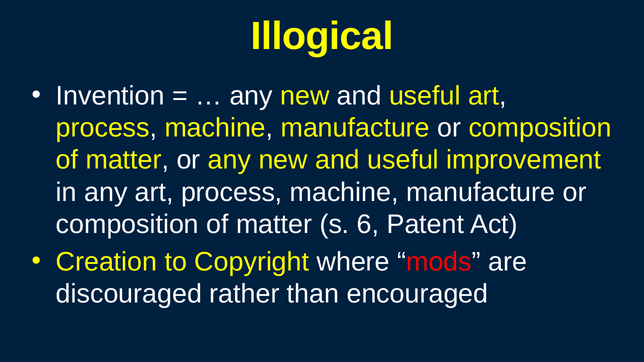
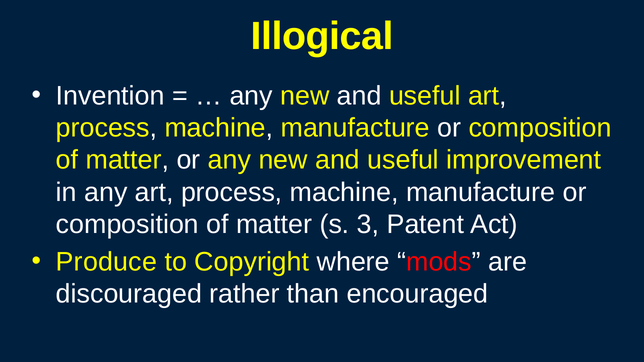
6: 6 -> 3
Creation: Creation -> Produce
